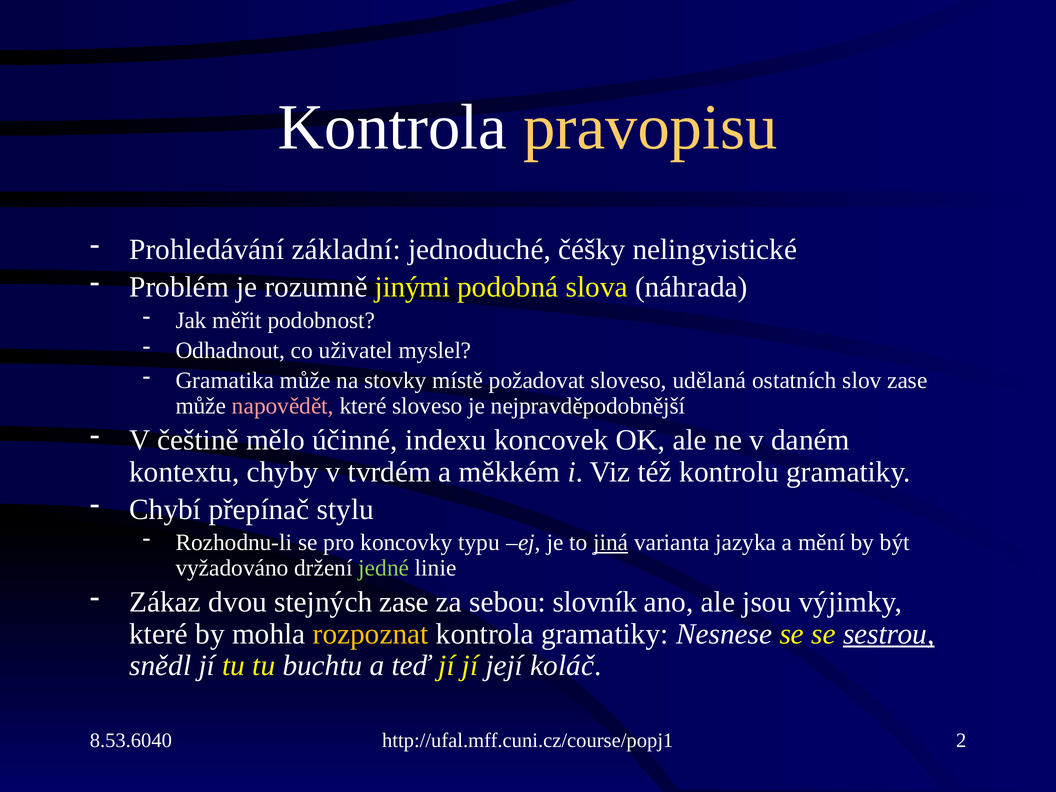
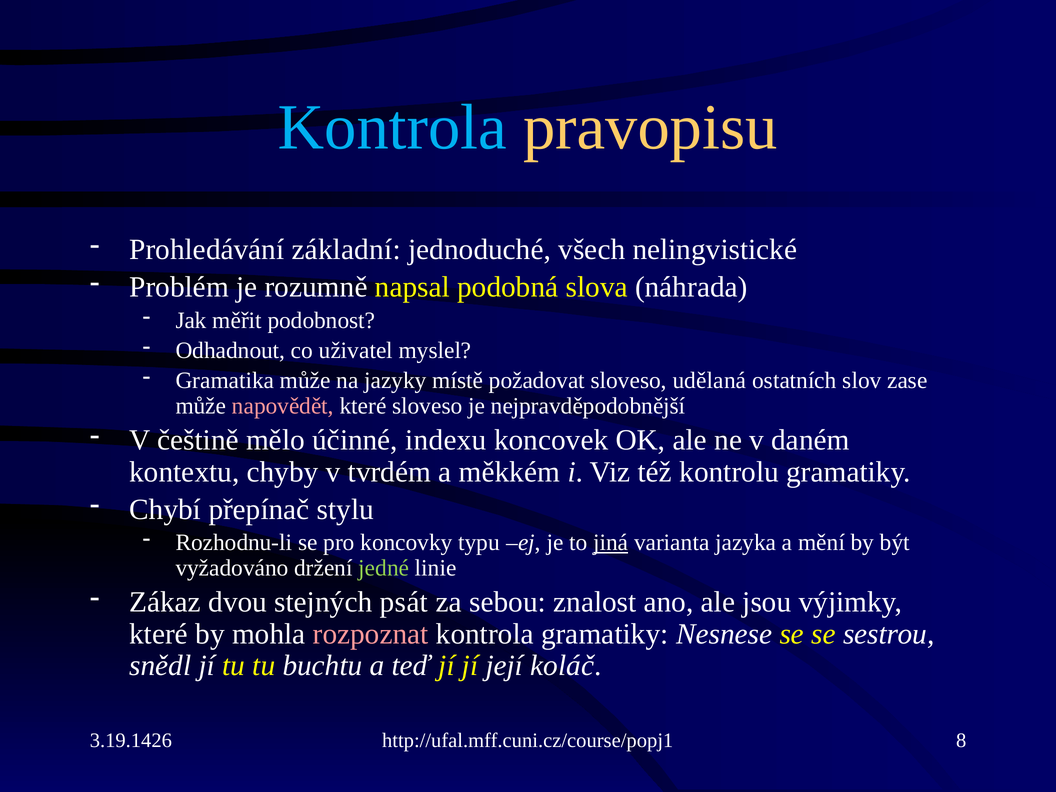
Kontrola at (392, 128) colour: white -> light blue
čéšky: čéšky -> všech
jinými: jinými -> napsal
stovky: stovky -> jazyky
stejných zase: zase -> psát
slovník: slovník -> znalost
rozpoznat colour: yellow -> pink
sestrou underline: present -> none
8.53.6040: 8.53.6040 -> 3.19.1426
2: 2 -> 8
